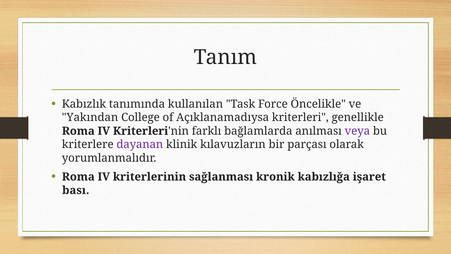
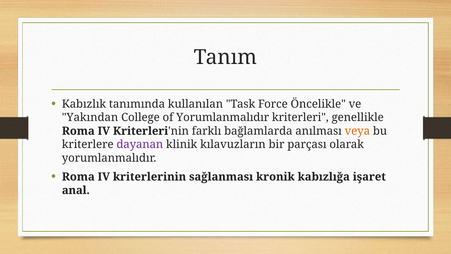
of Açıklanamadıysa: Açıklanamadıysa -> Yorumlanmalıdır
veya colour: purple -> orange
bası: bası -> anal
